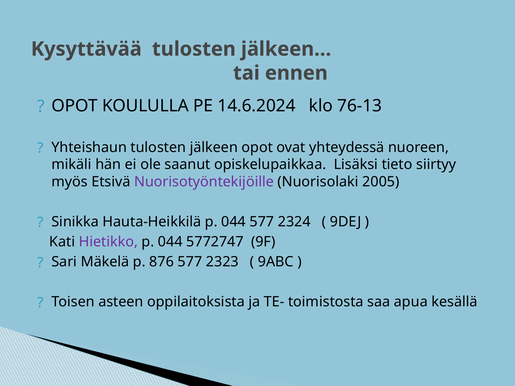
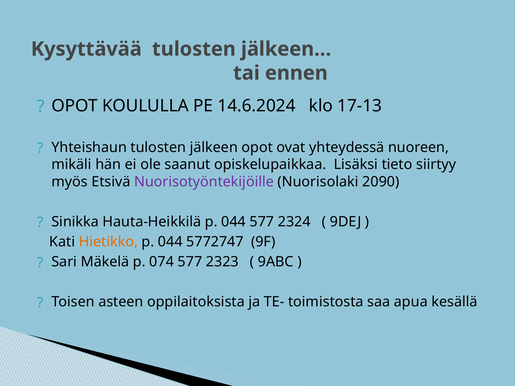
76-13: 76-13 -> 17-13
2005: 2005 -> 2090
Hietikko colour: purple -> orange
876: 876 -> 074
